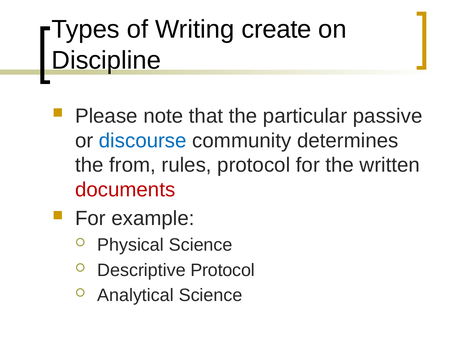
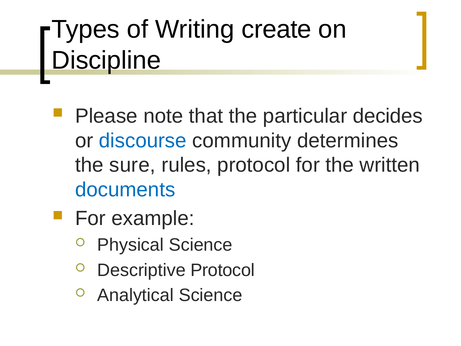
passive: passive -> decides
from: from -> sure
documents colour: red -> blue
